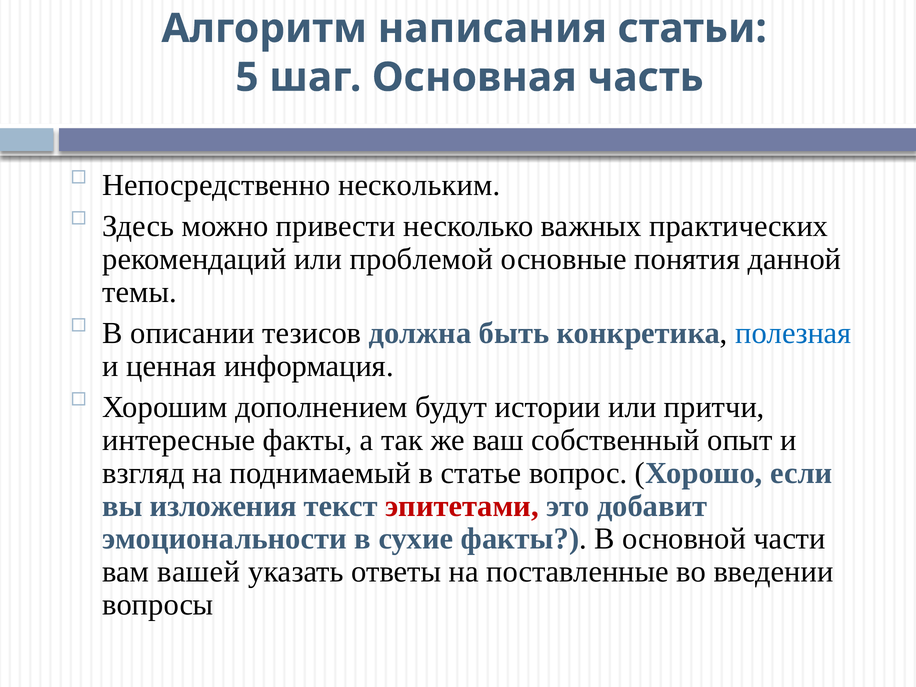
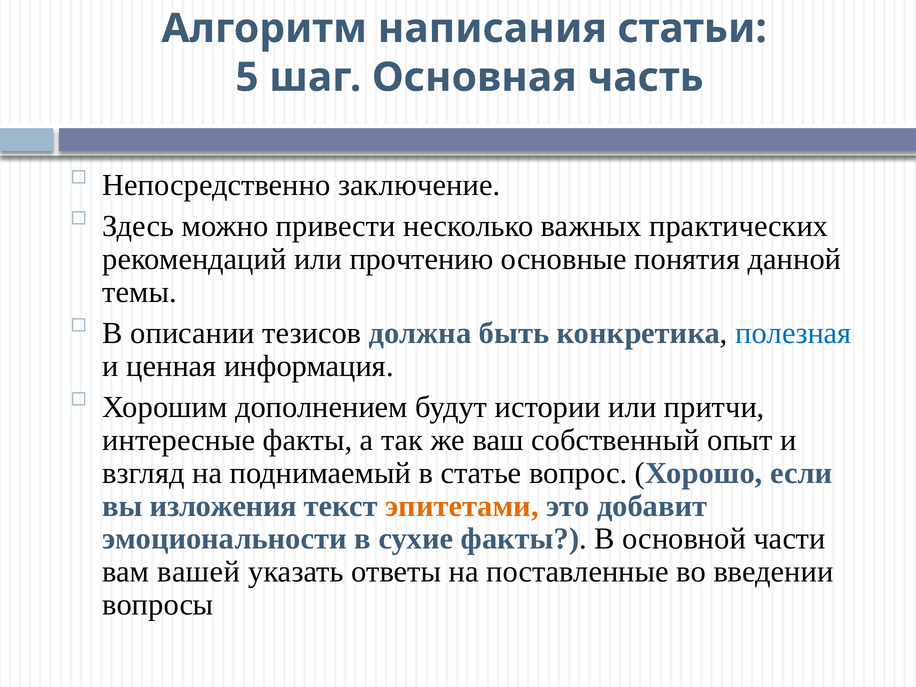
нескольким: нескольким -> заключение
проблемой: проблемой -> прочтению
эпитетами colour: red -> orange
